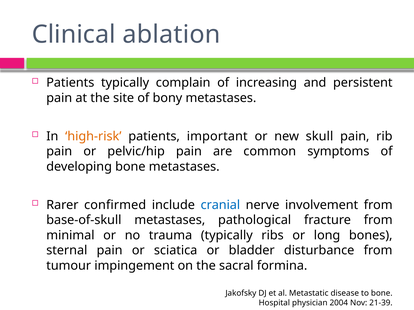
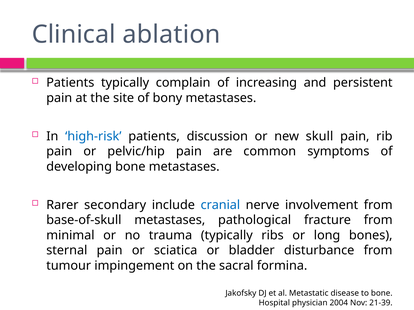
high-risk colour: orange -> blue
important: important -> discussion
confirmed: confirmed -> secondary
